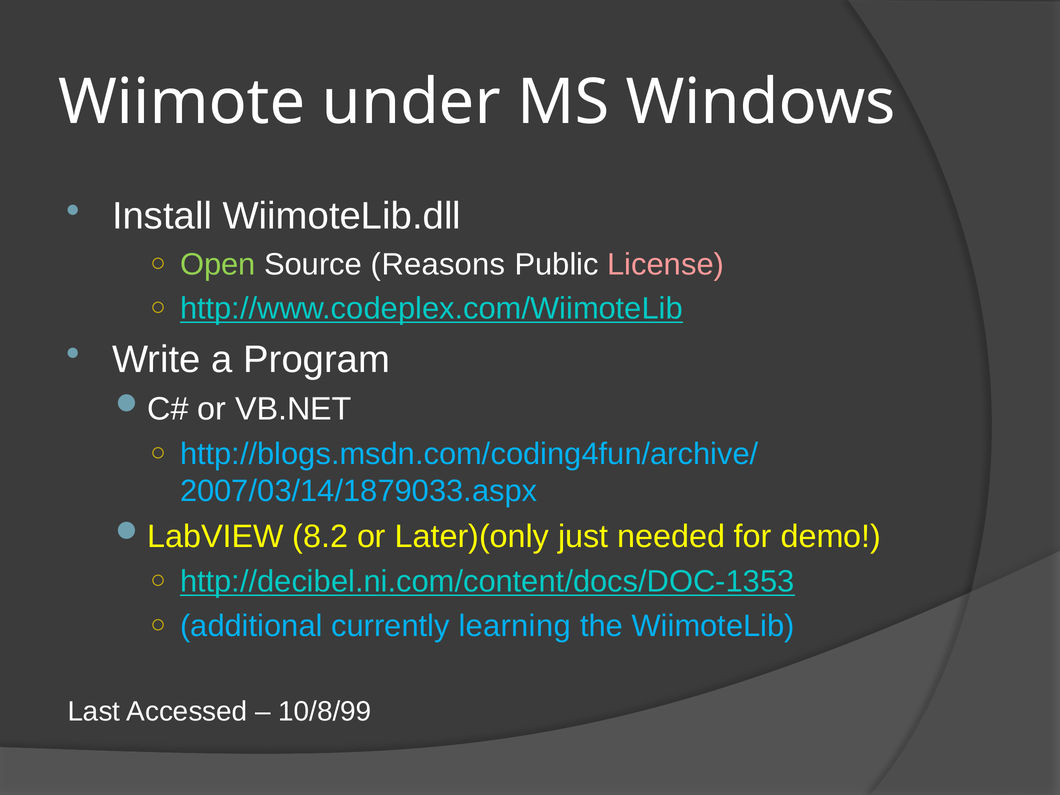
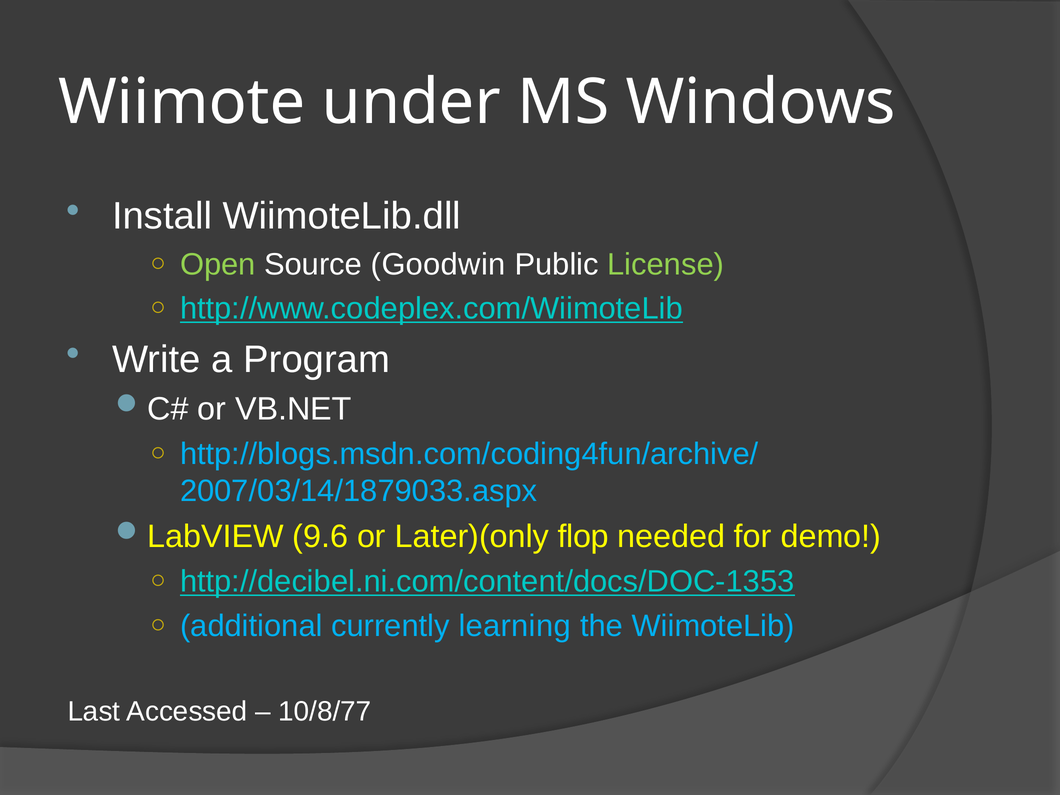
Reasons: Reasons -> Goodwin
License colour: pink -> light green
8.2: 8.2 -> 9.6
just: just -> flop
10/8/99: 10/8/99 -> 10/8/77
